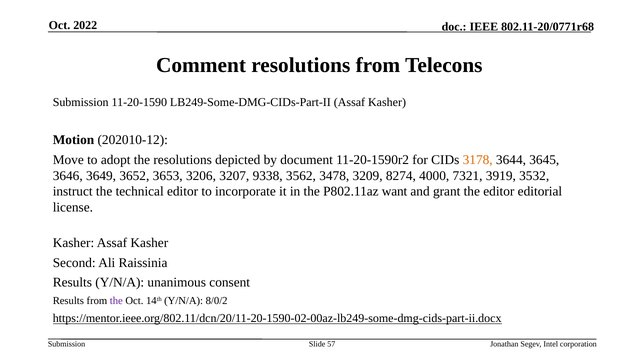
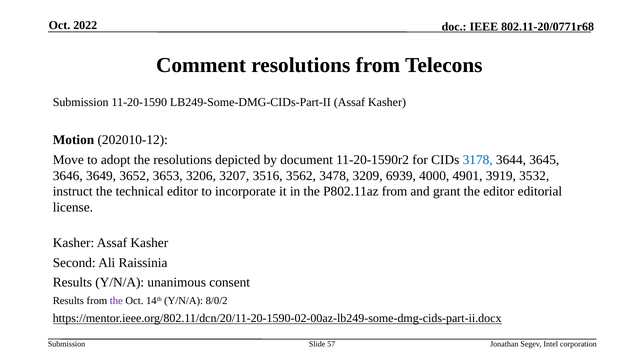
3178 colour: orange -> blue
9338: 9338 -> 3516
8274: 8274 -> 6939
7321: 7321 -> 4901
P802.11az want: want -> from
